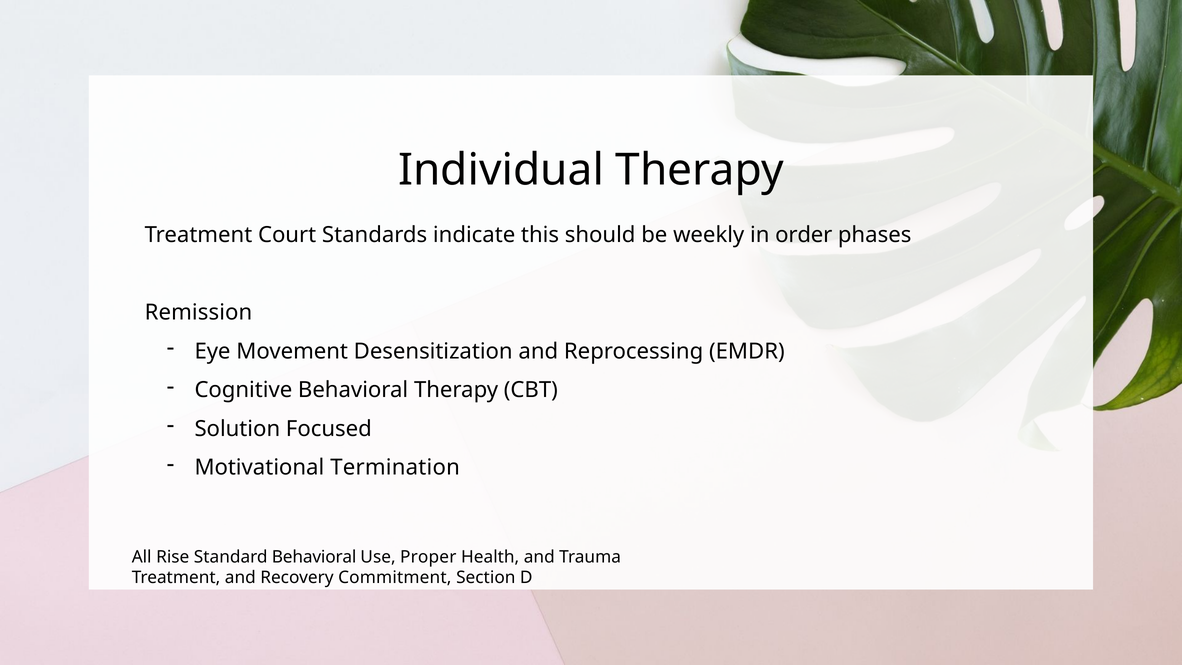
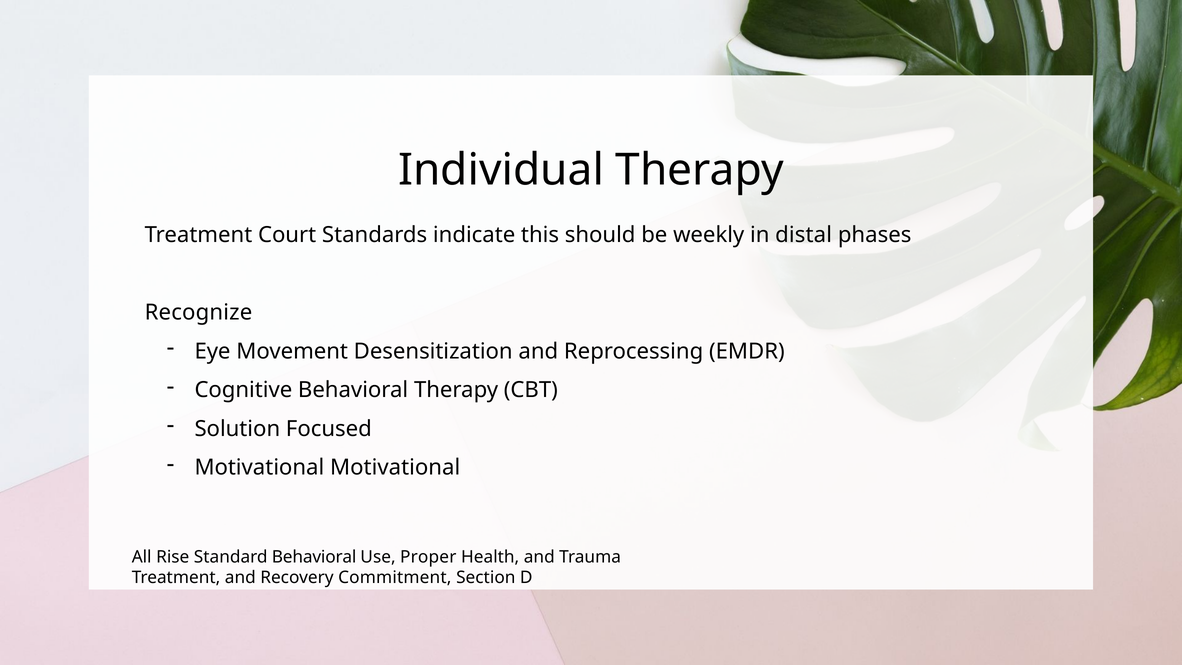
order: order -> distal
Remission: Remission -> Recognize
Motivational Termination: Termination -> Motivational
